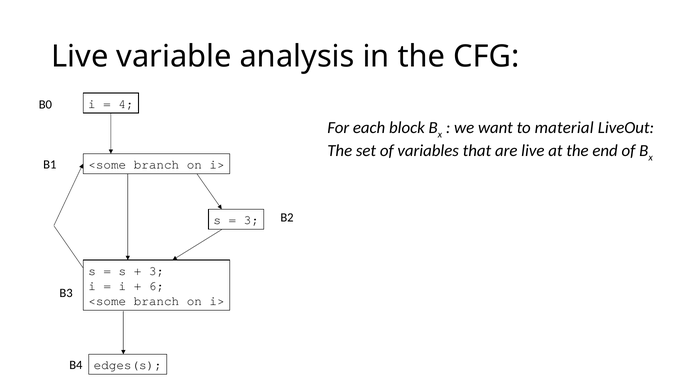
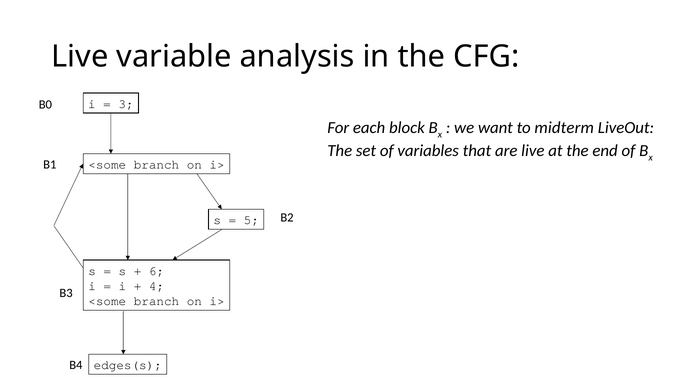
4: 4 -> 3
material: material -> midterm
3 at (251, 220): 3 -> 5
3 at (156, 271): 3 -> 6
6: 6 -> 4
